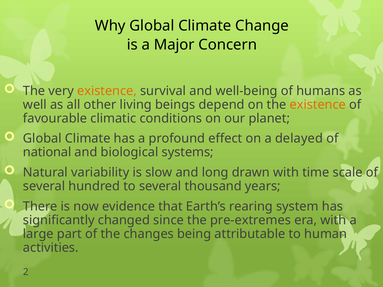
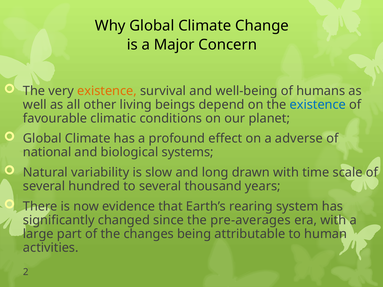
existence at (318, 105) colour: orange -> blue
delayed: delayed -> adverse
pre-extremes: pre-extremes -> pre-averages
